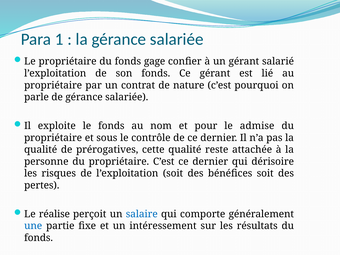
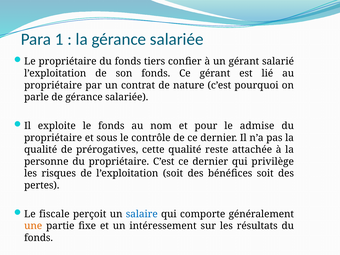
gage: gage -> tiers
dérisoire: dérisoire -> privilège
réalise: réalise -> fiscale
une colour: blue -> orange
